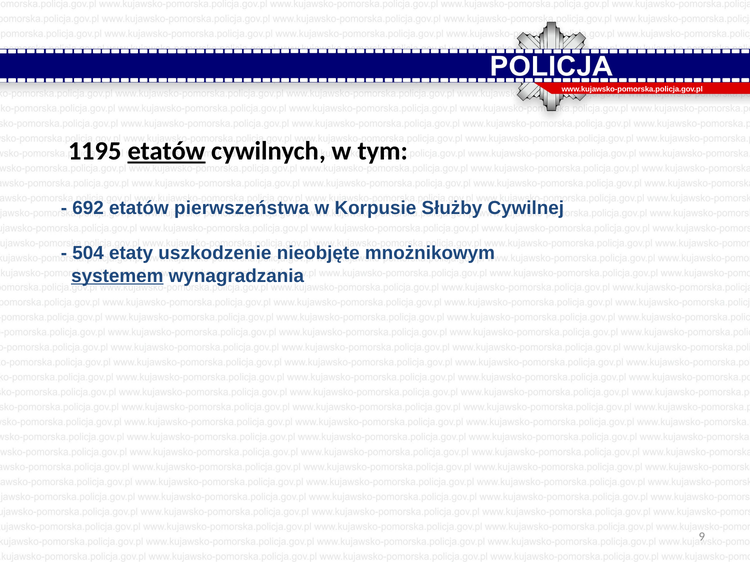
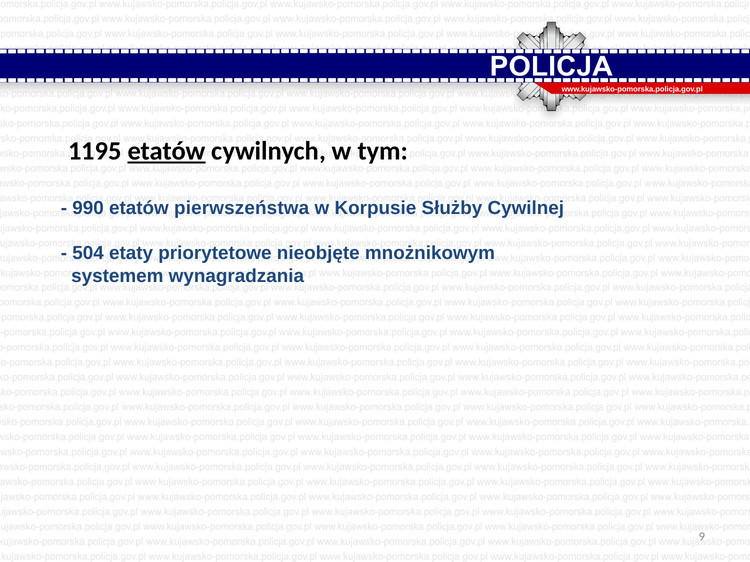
692: 692 -> 990
uszkodzenie: uszkodzenie -> priorytetowe
systemem underline: present -> none
